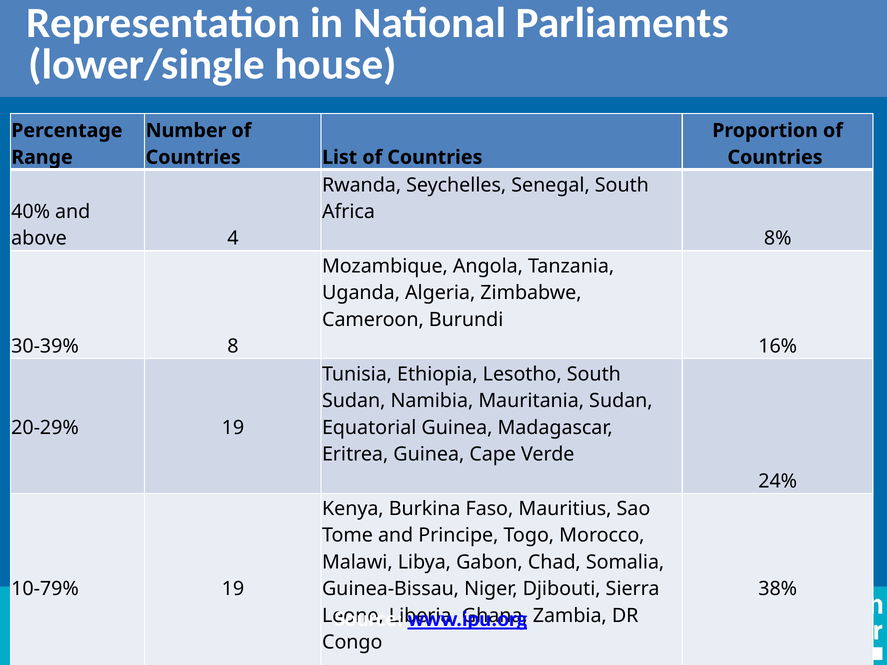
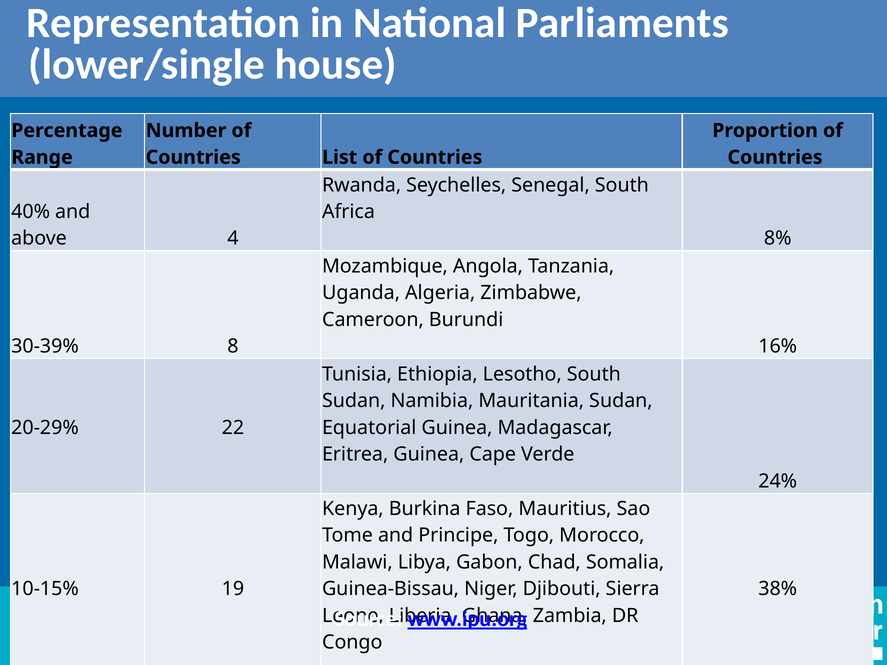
20-29% 19: 19 -> 22
10-79%: 10-79% -> 10-15%
